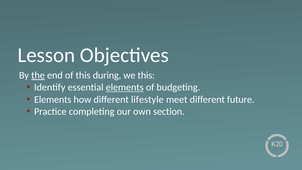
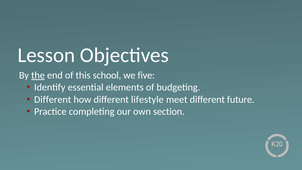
during: during -> school
we this: this -> five
elements at (125, 87) underline: present -> none
Elements at (53, 99): Elements -> Different
